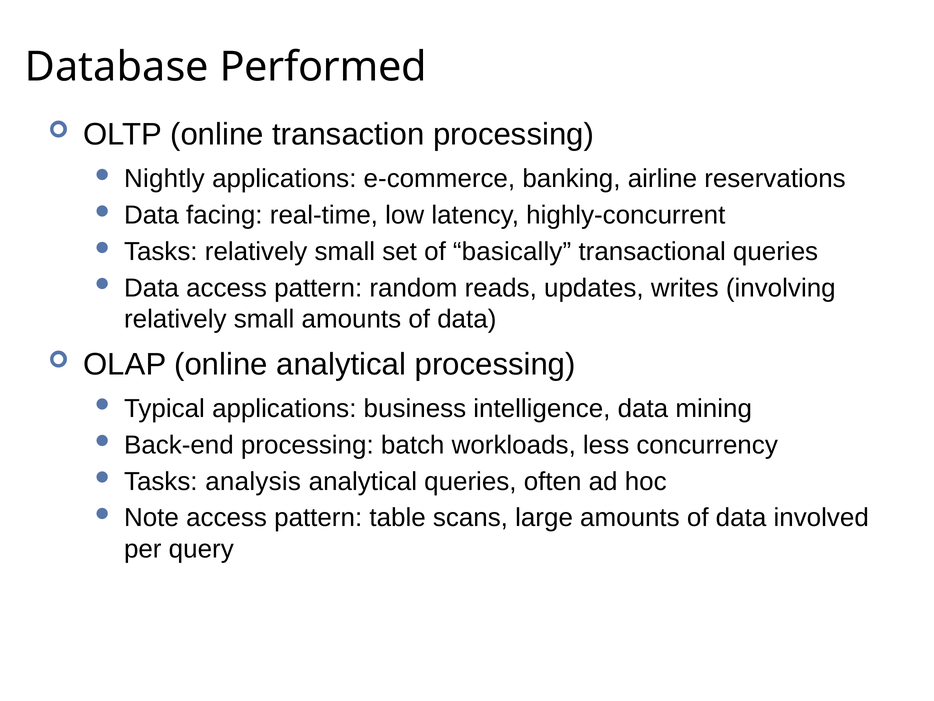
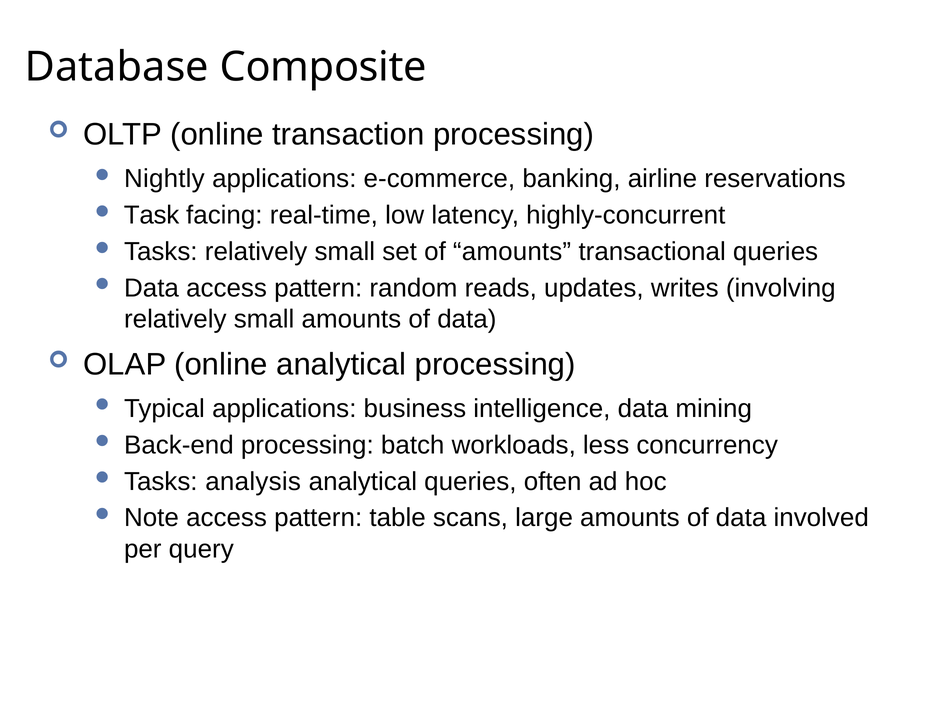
Performed: Performed -> Composite
Data at (151, 215): Data -> Task
of basically: basically -> amounts
